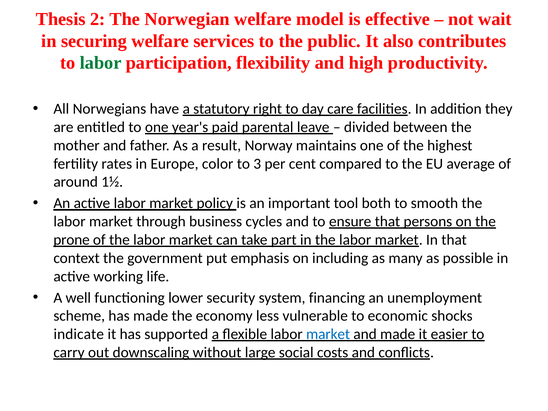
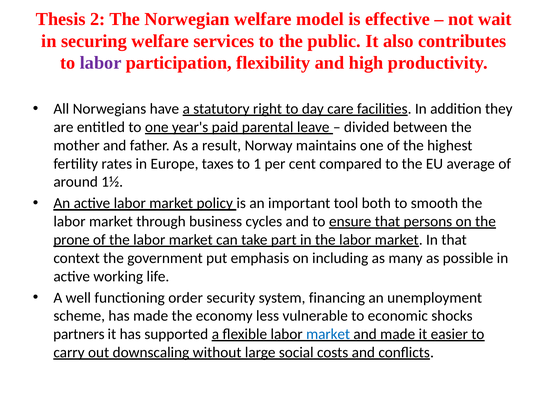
labor at (101, 63) colour: green -> purple
color: color -> taxes
3: 3 -> 1
lower: lower -> order
indicate: indicate -> partners
